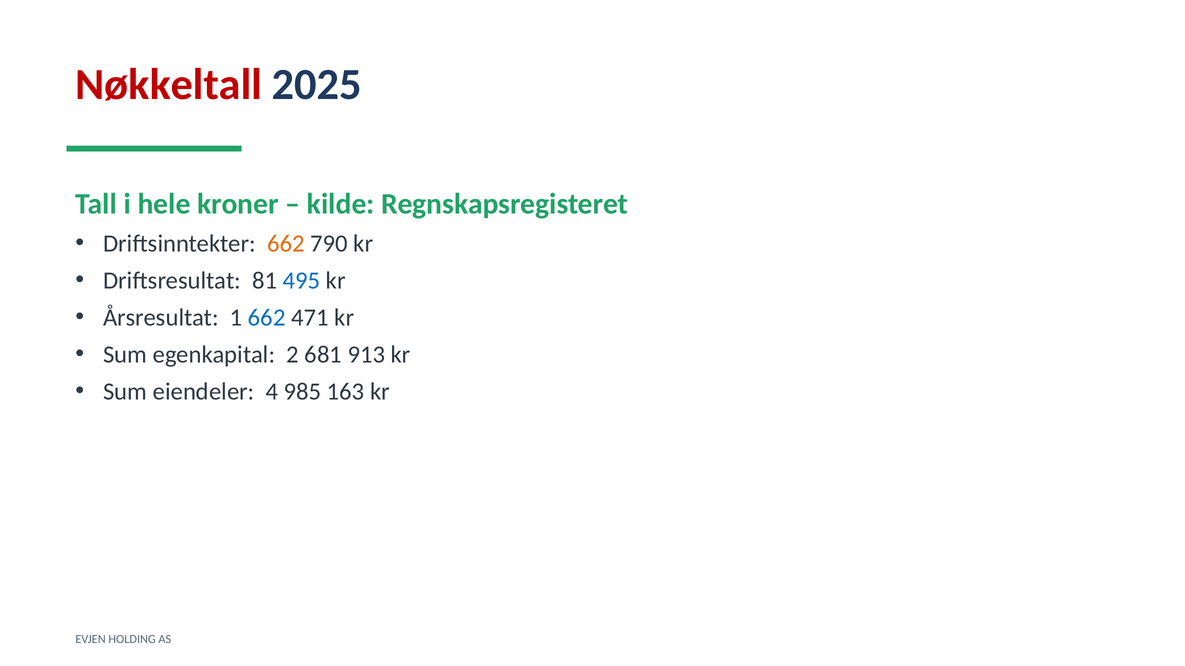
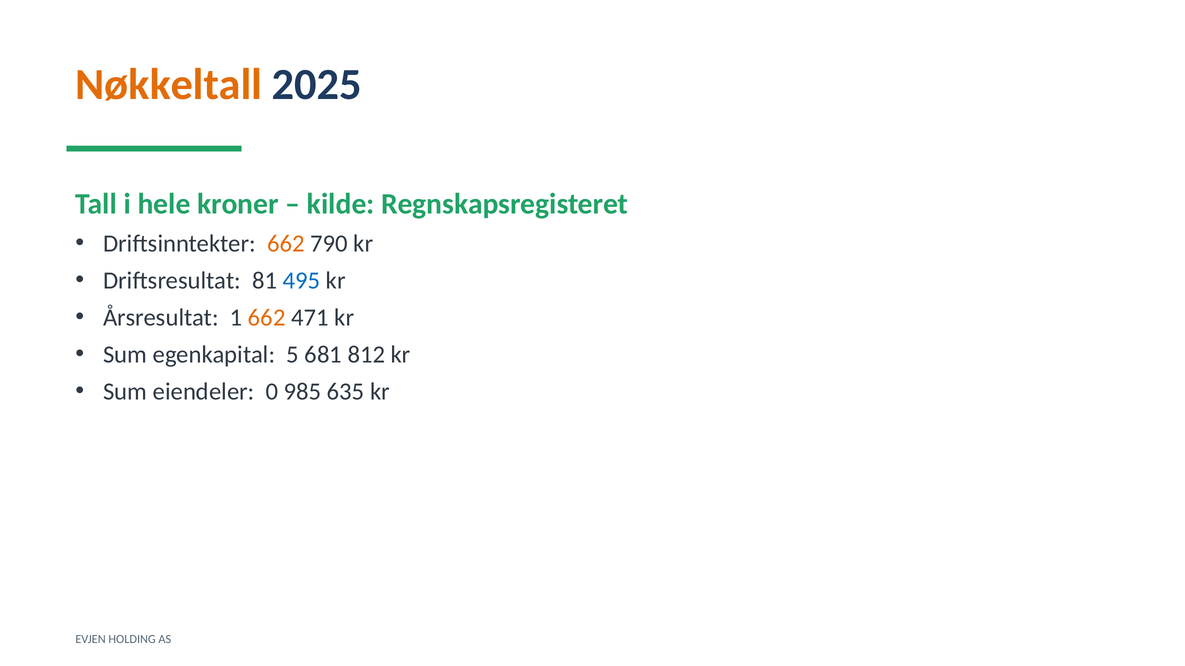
Nøkkeltall colour: red -> orange
662 at (267, 318) colour: blue -> orange
2: 2 -> 5
913: 913 -> 812
4: 4 -> 0
163: 163 -> 635
